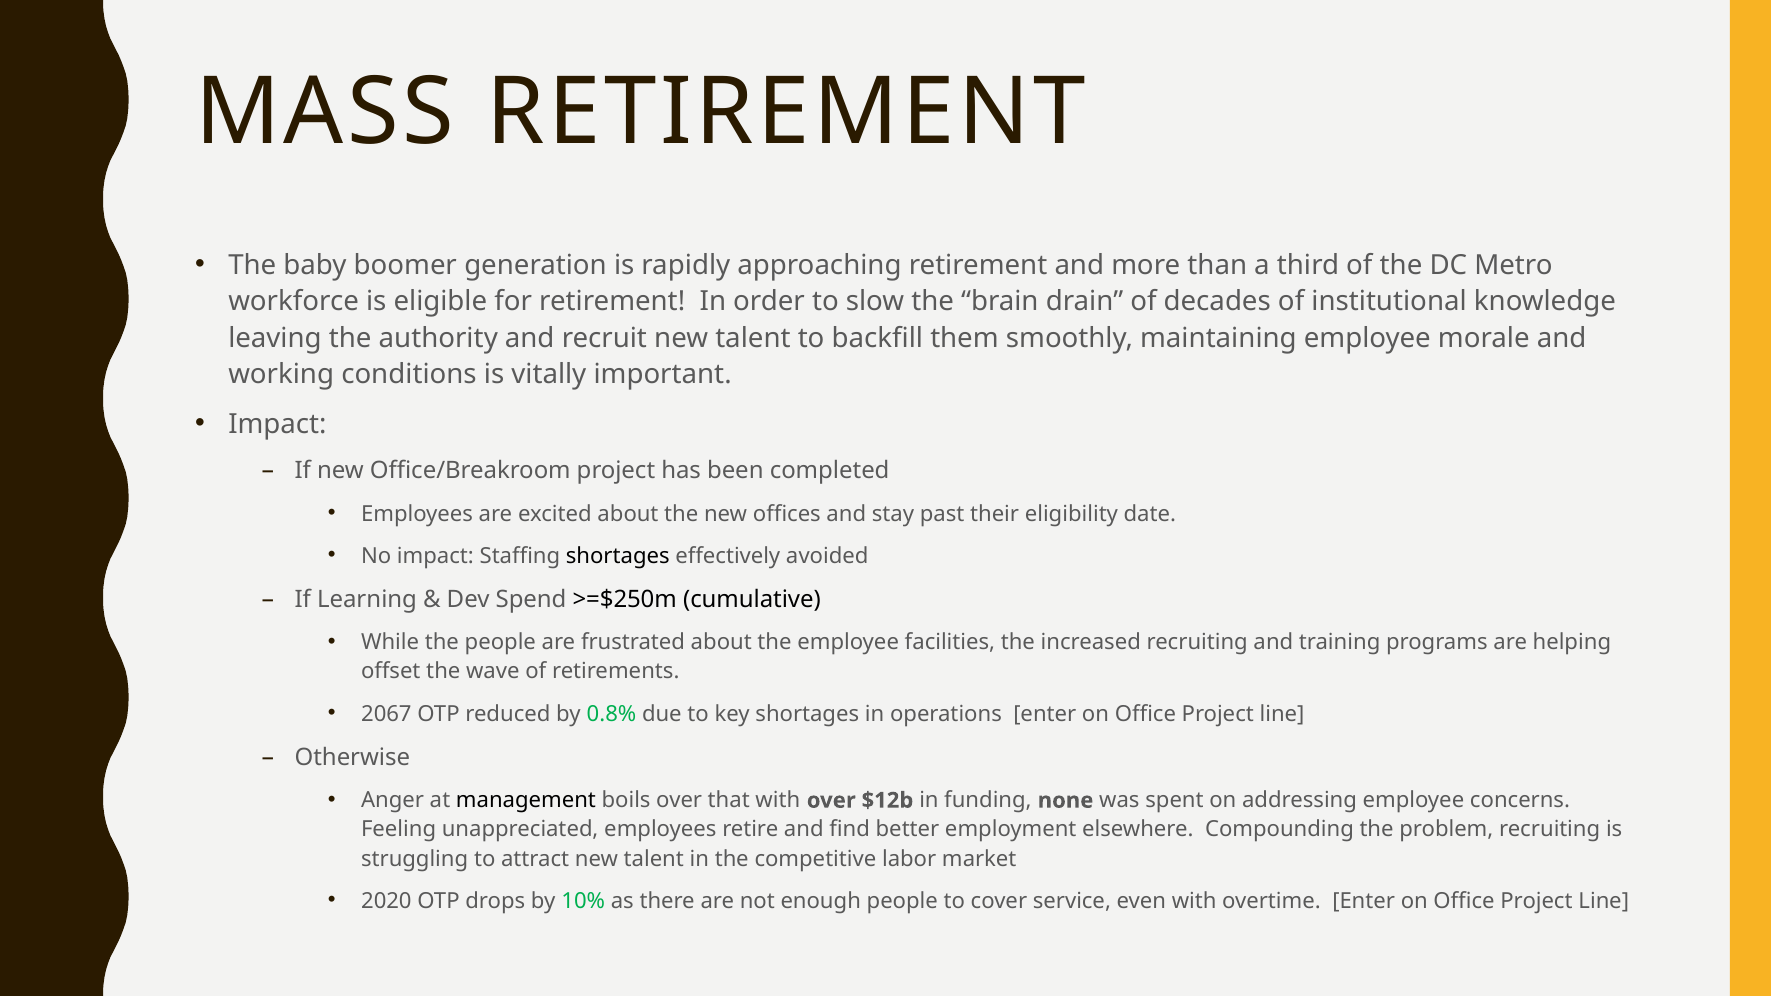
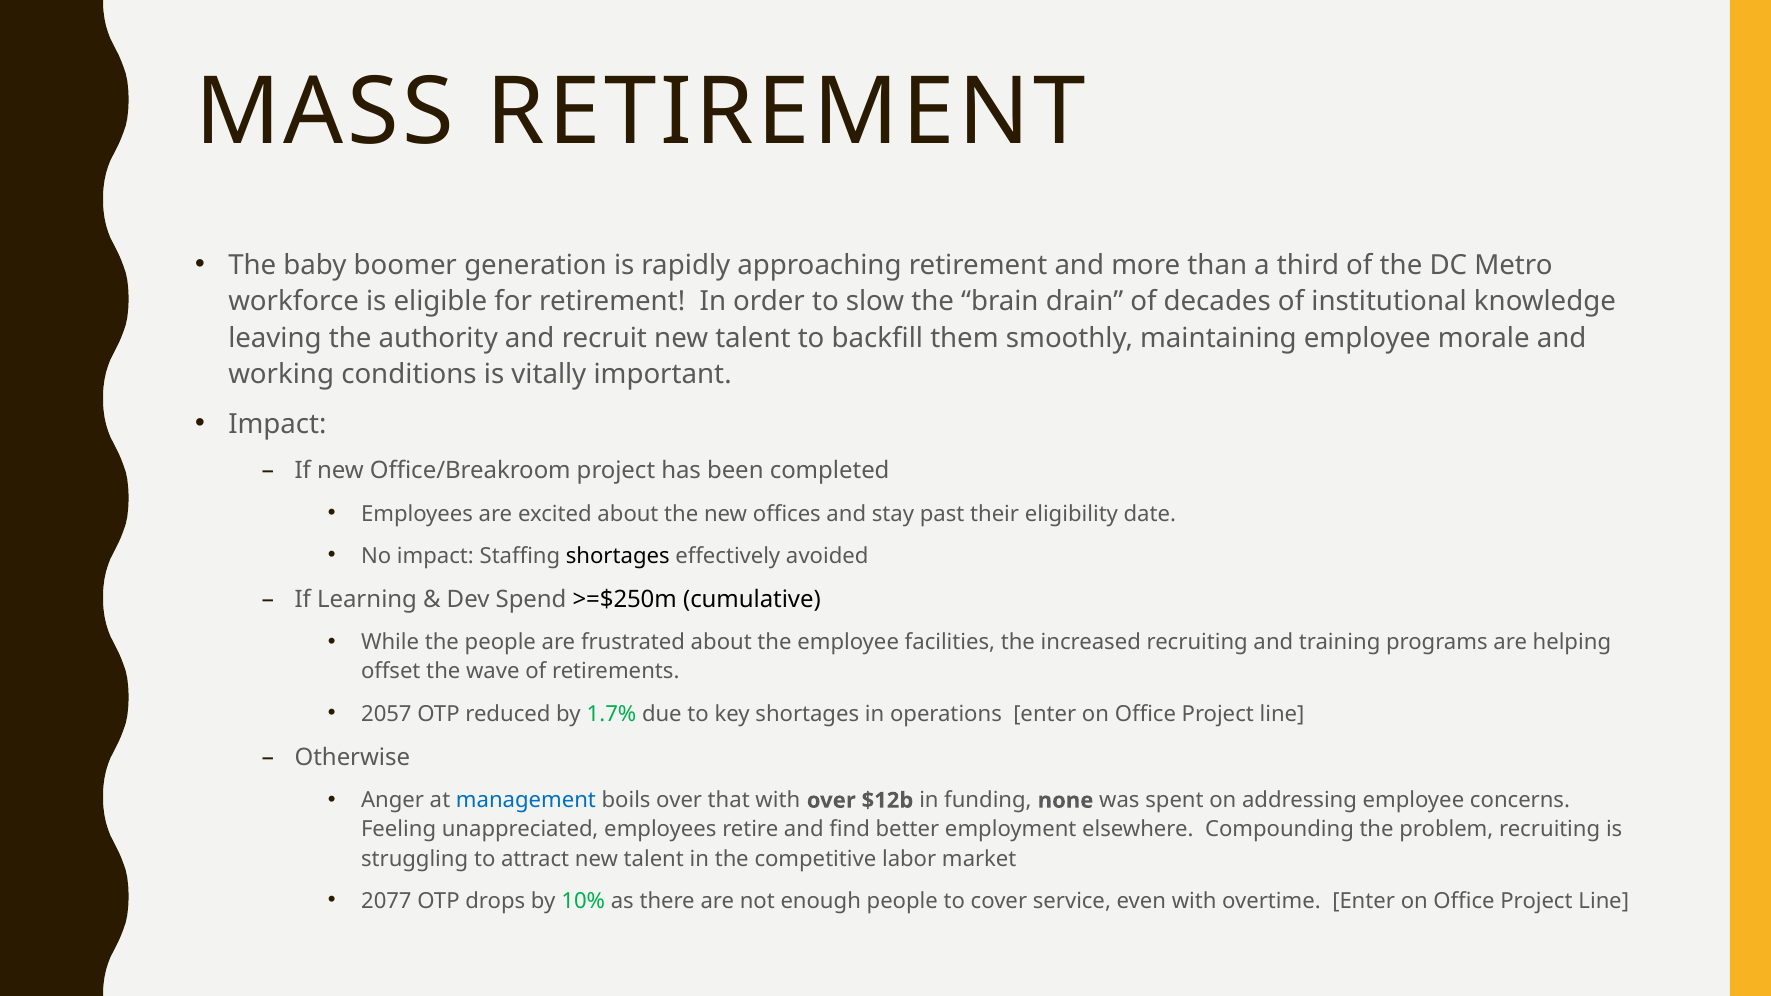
2067: 2067 -> 2057
0.8%: 0.8% -> 1.7%
management colour: black -> blue
2020: 2020 -> 2077
